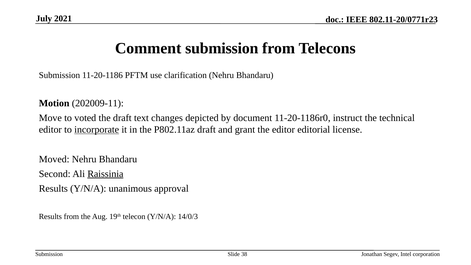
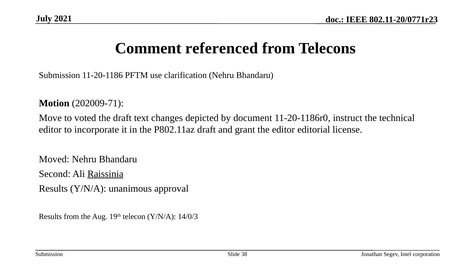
Comment submission: submission -> referenced
202009-11: 202009-11 -> 202009-71
incorporate underline: present -> none
